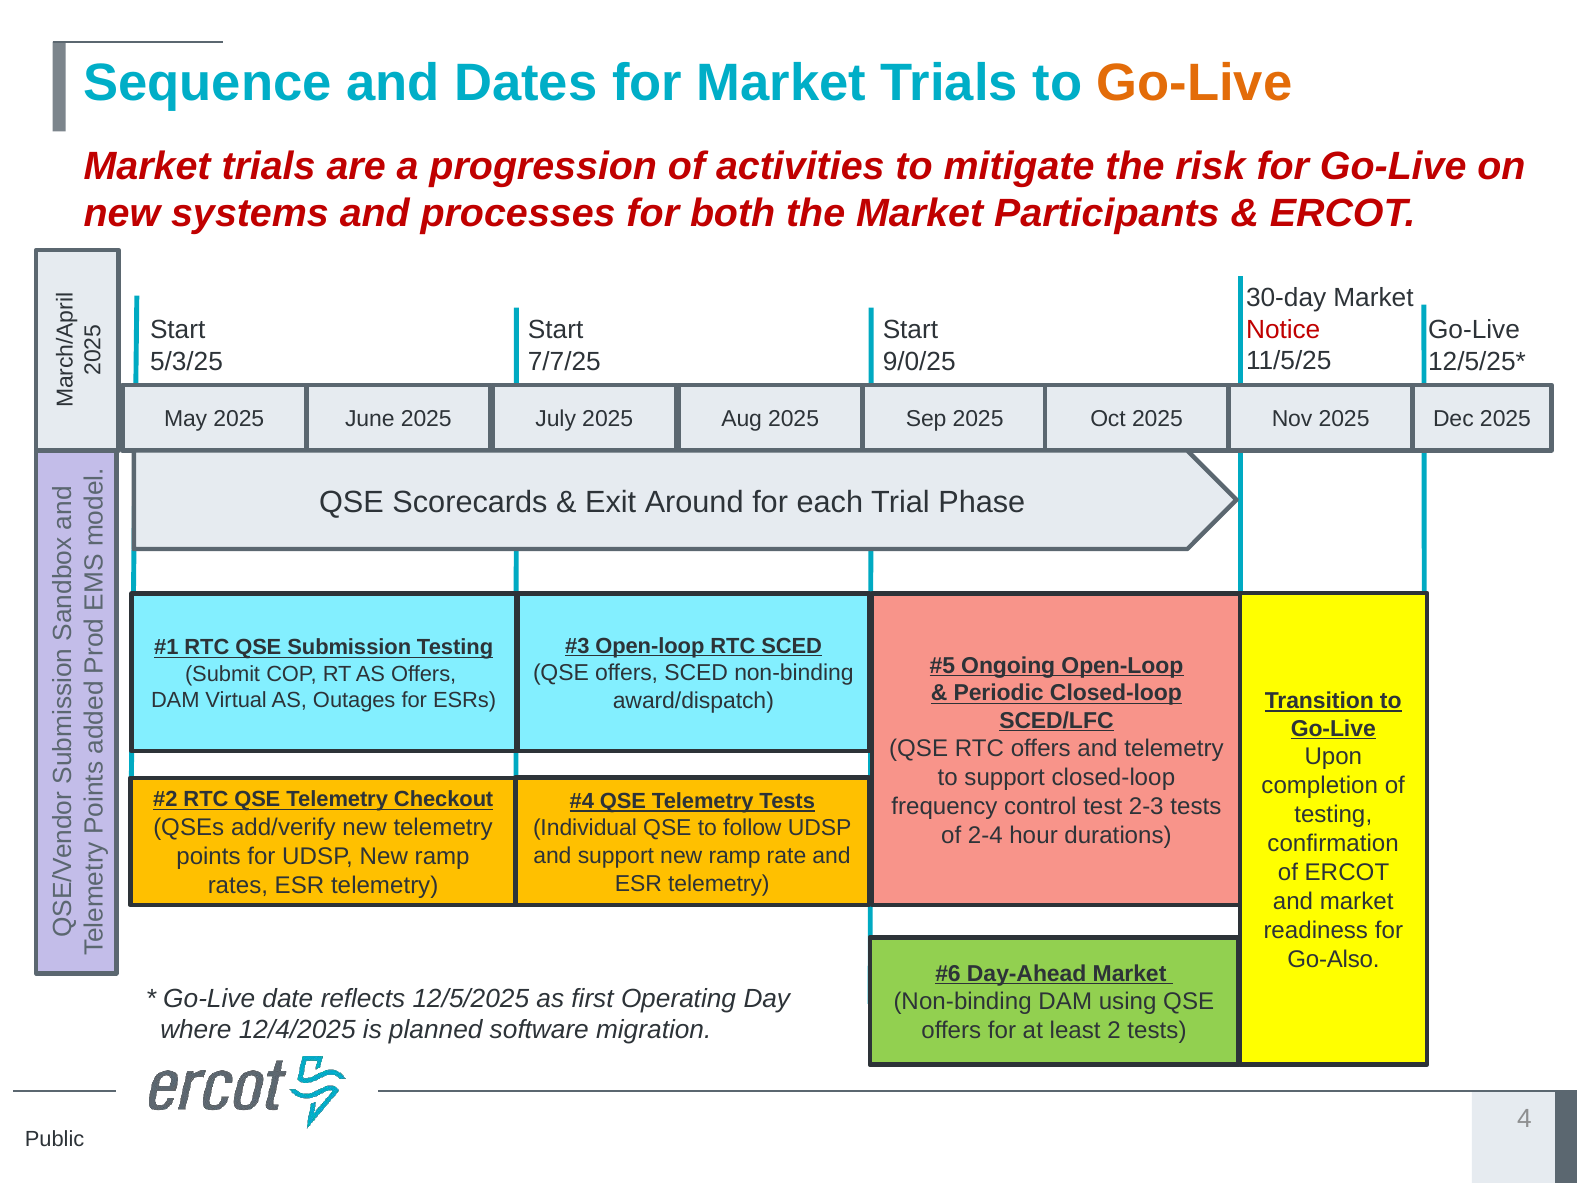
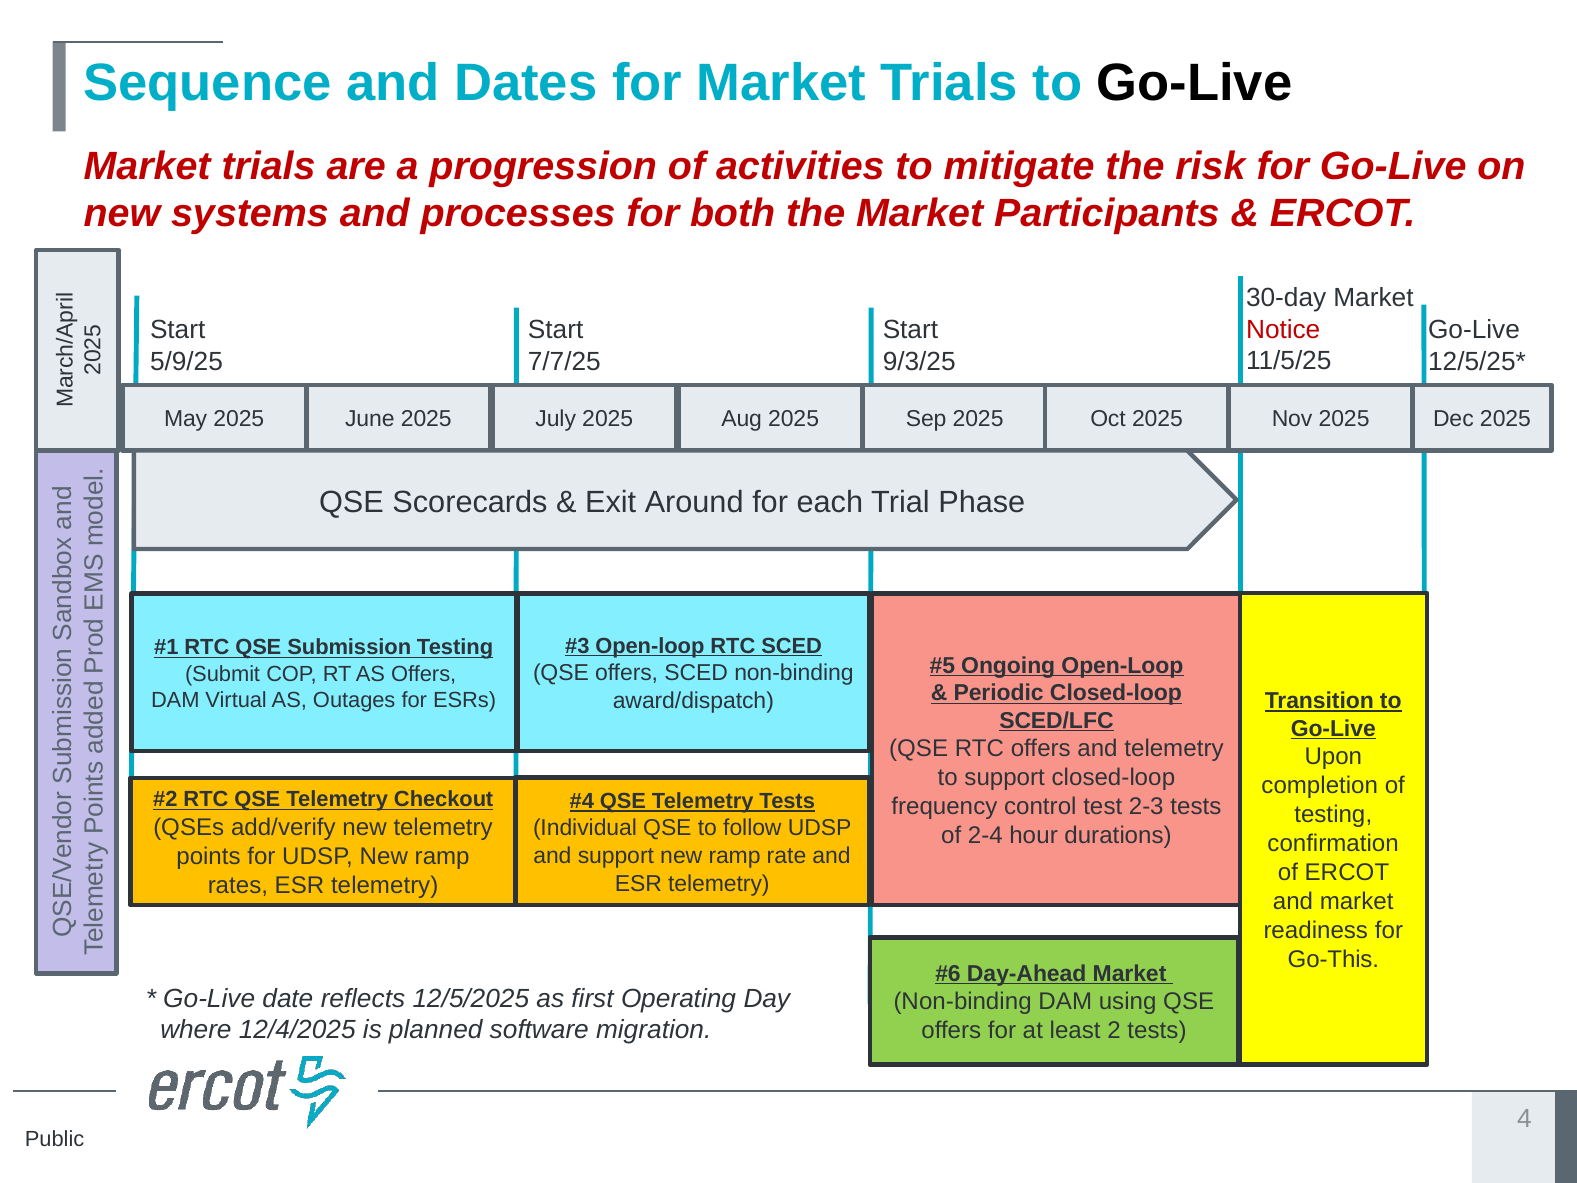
Go-Live at (1194, 83) colour: orange -> black
5/3/25: 5/3/25 -> 5/9/25
9/0/25: 9/0/25 -> 9/3/25
Go-Also: Go-Also -> Go-This
